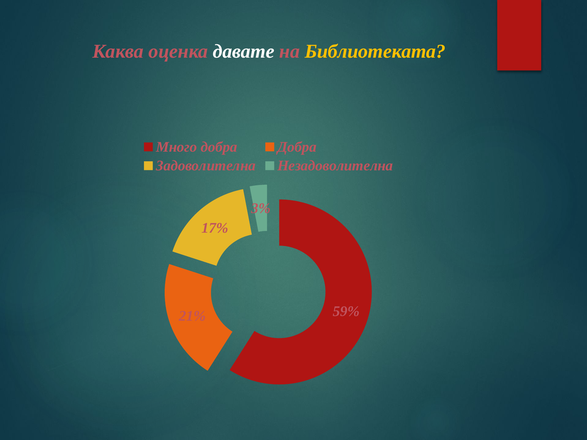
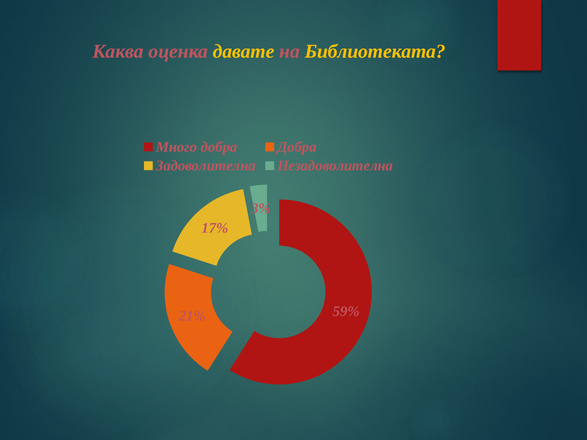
давате colour: white -> yellow
